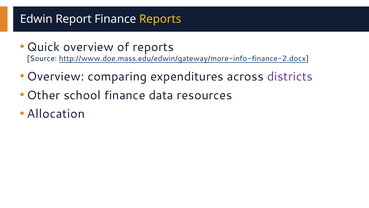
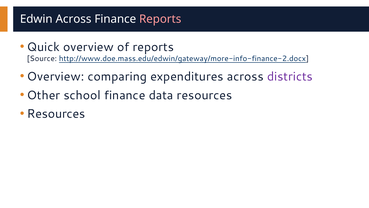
Edwin Report: Report -> Across
Reports at (160, 19) colour: yellow -> pink
Allocation at (56, 114): Allocation -> Resources
